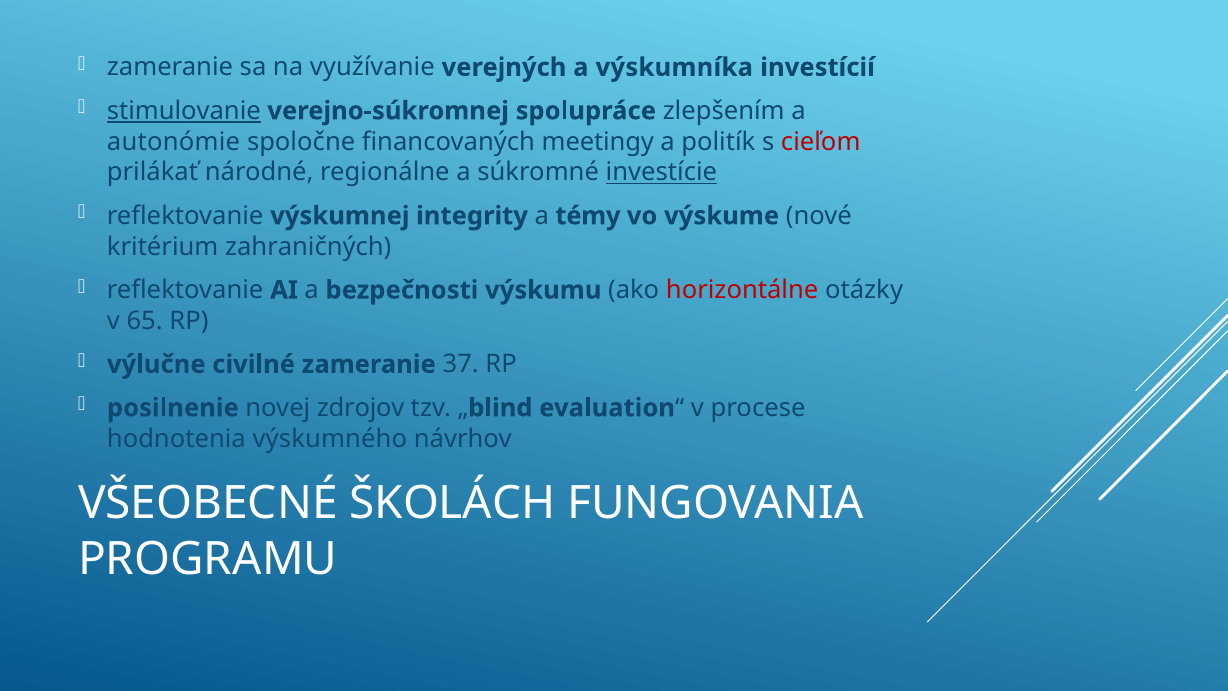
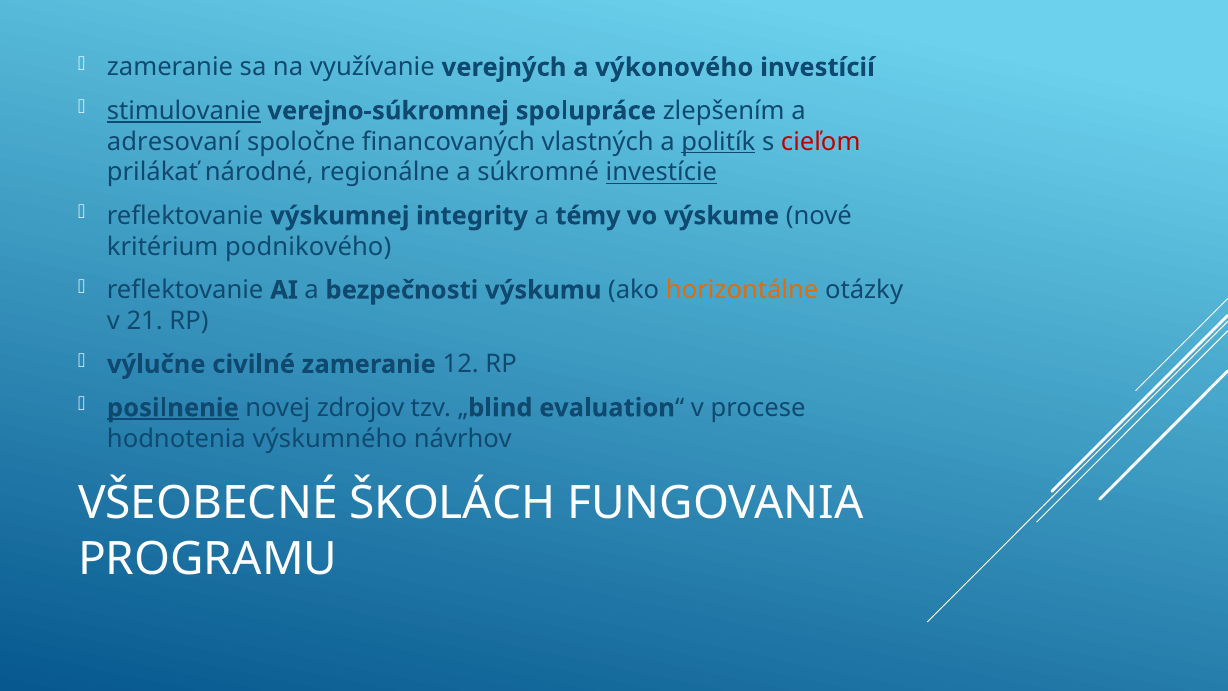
výskumníka: výskumníka -> výkonového
autonómie: autonómie -> adresovaní
meetingy: meetingy -> vlastných
politík underline: none -> present
zahraničných: zahraničných -> podnikového
horizontálne colour: red -> orange
65: 65 -> 21
37: 37 -> 12
posilnenie underline: none -> present
